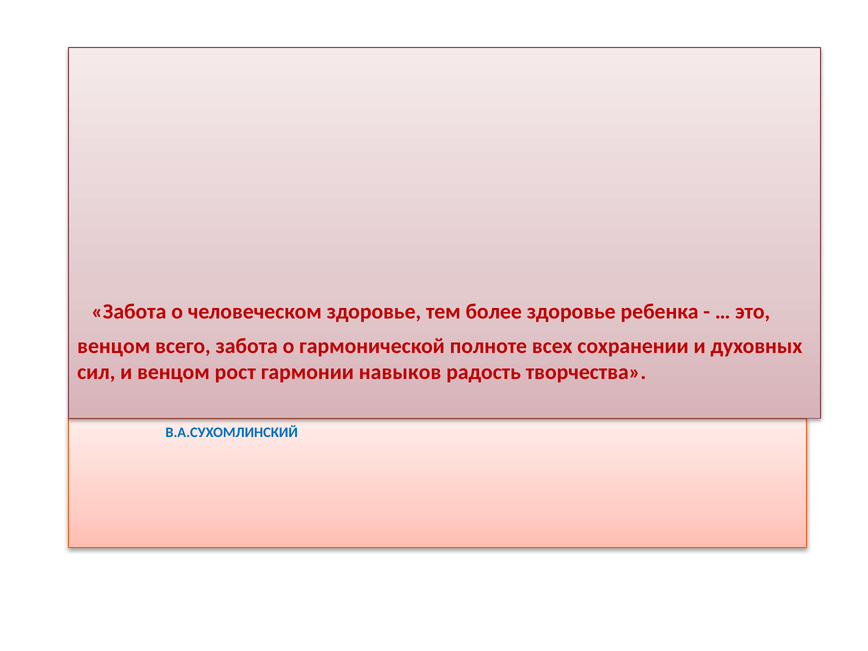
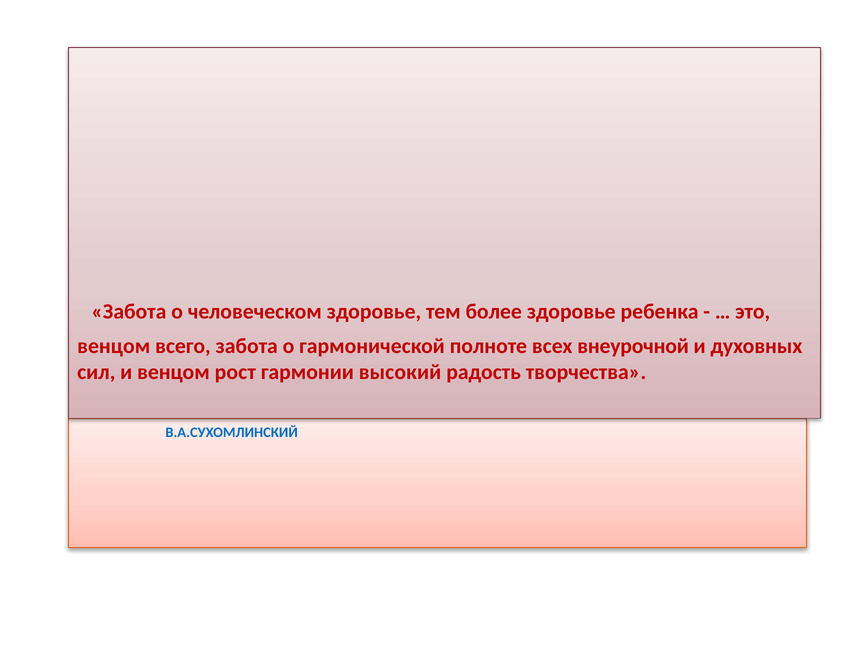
сохранении: сохранении -> внеурочной
навыков: навыков -> высокий
